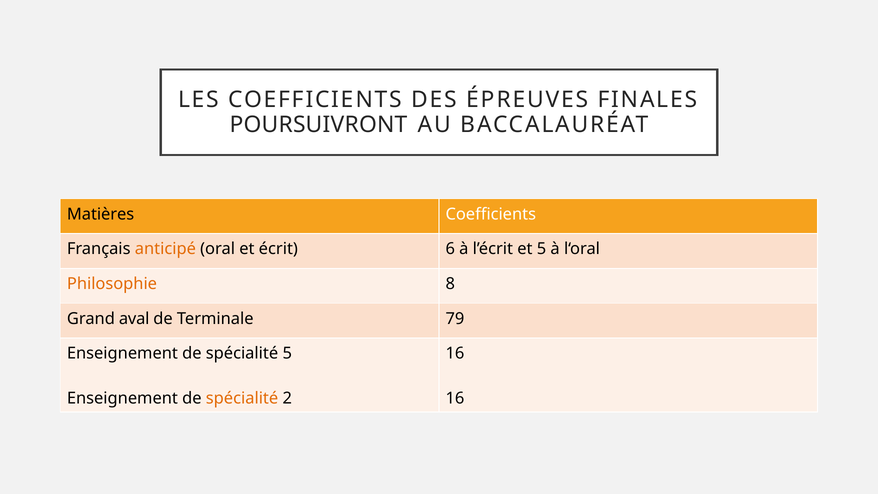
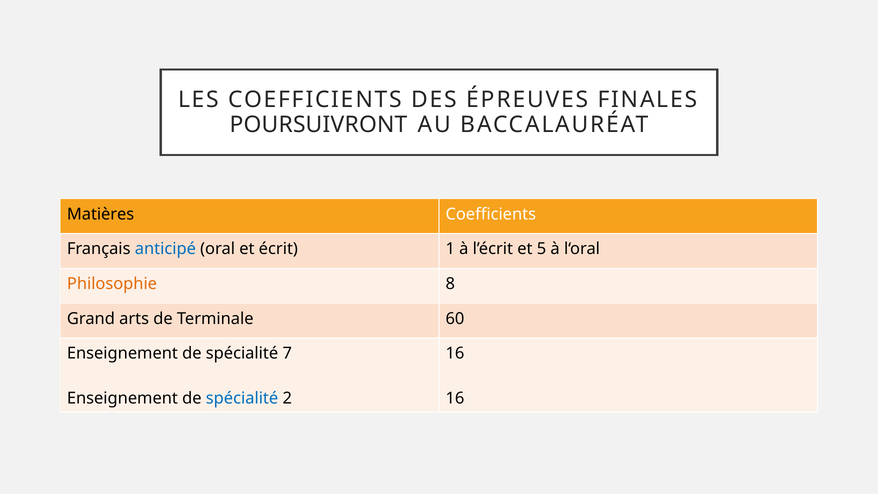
anticipé colour: orange -> blue
6: 6 -> 1
aval: aval -> arts
79: 79 -> 60
spécialité 5: 5 -> 7
spécialité at (242, 398) colour: orange -> blue
